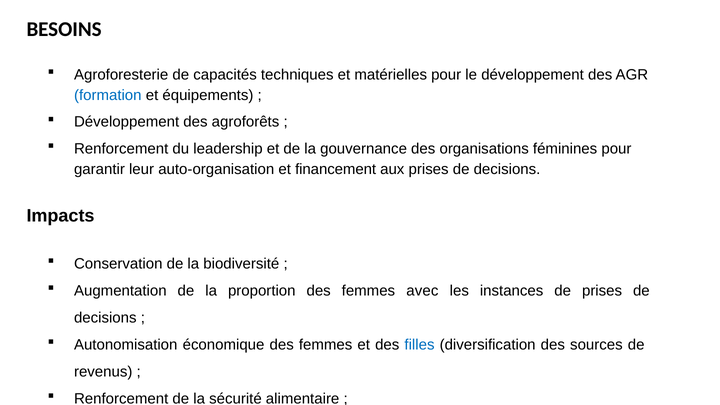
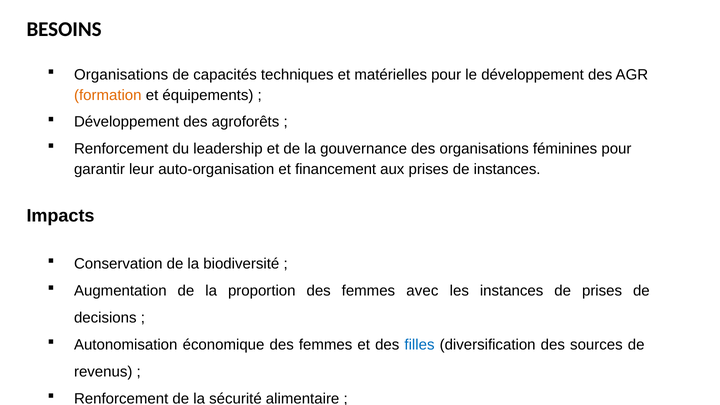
Agroforesterie at (121, 75): Agroforesterie -> Organisations
formation colour: blue -> orange
aux prises de decisions: decisions -> instances
